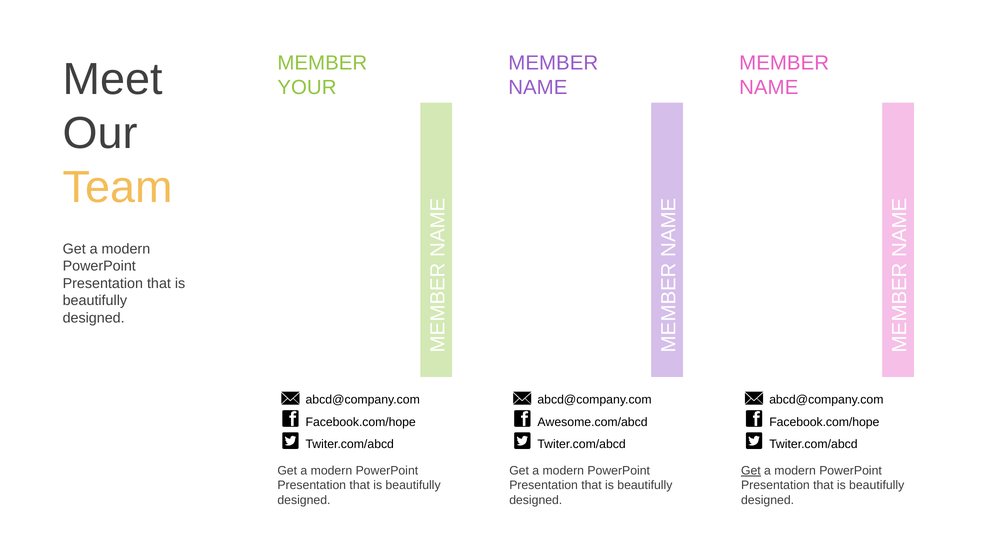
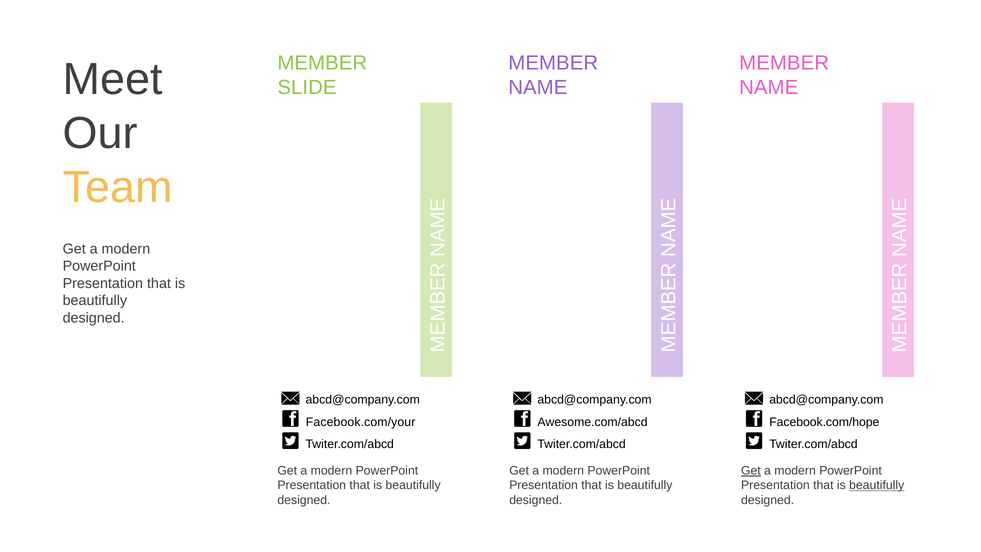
YOUR: YOUR -> SLIDE
Facebook.com/hope at (361, 422): Facebook.com/hope -> Facebook.com/your
beautifully at (877, 485) underline: none -> present
